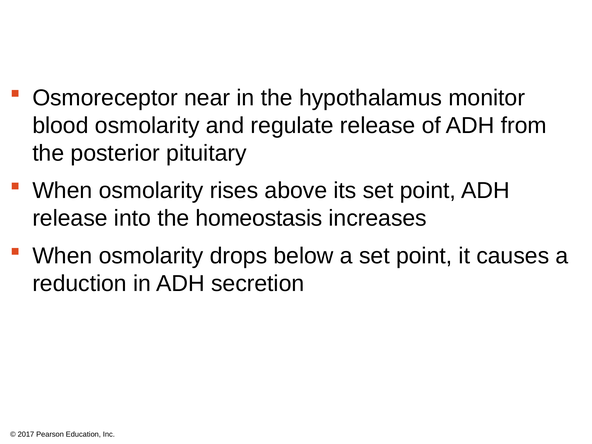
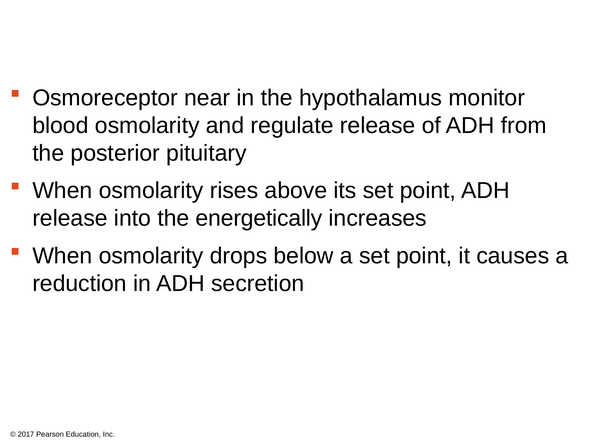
homeostasis: homeostasis -> energetically
